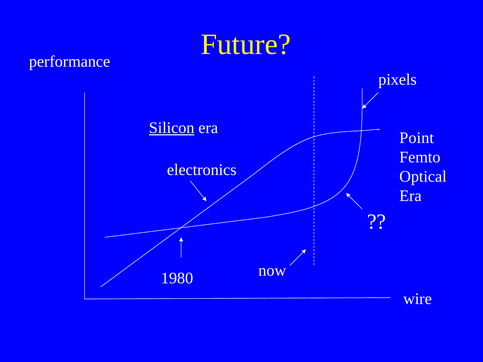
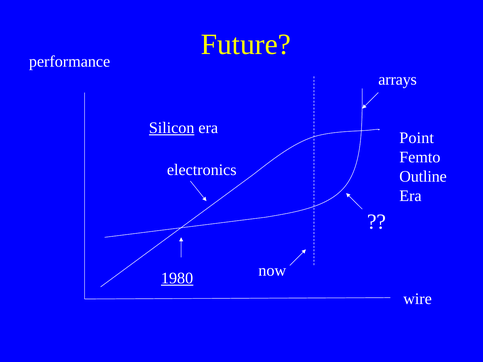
pixels: pixels -> arrays
Optical: Optical -> Outline
1980 underline: none -> present
